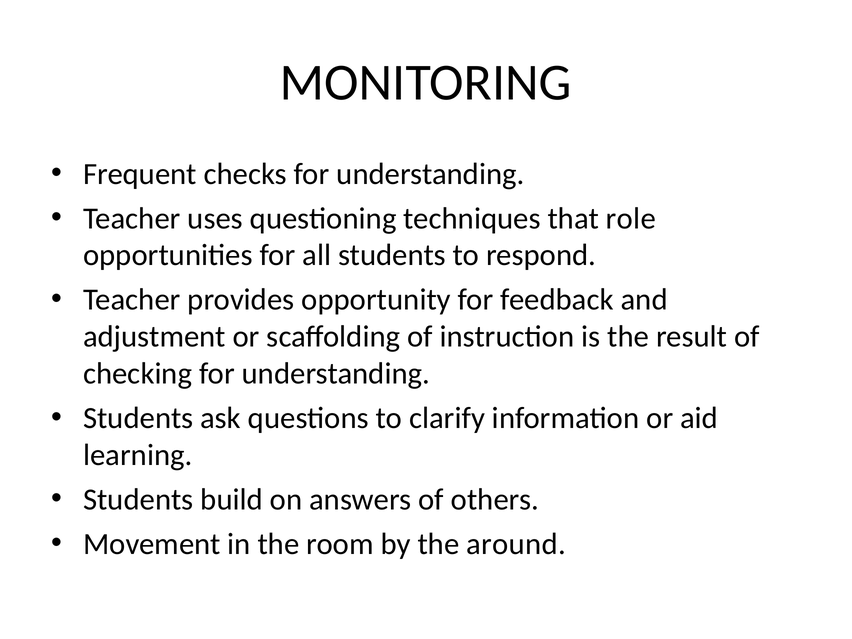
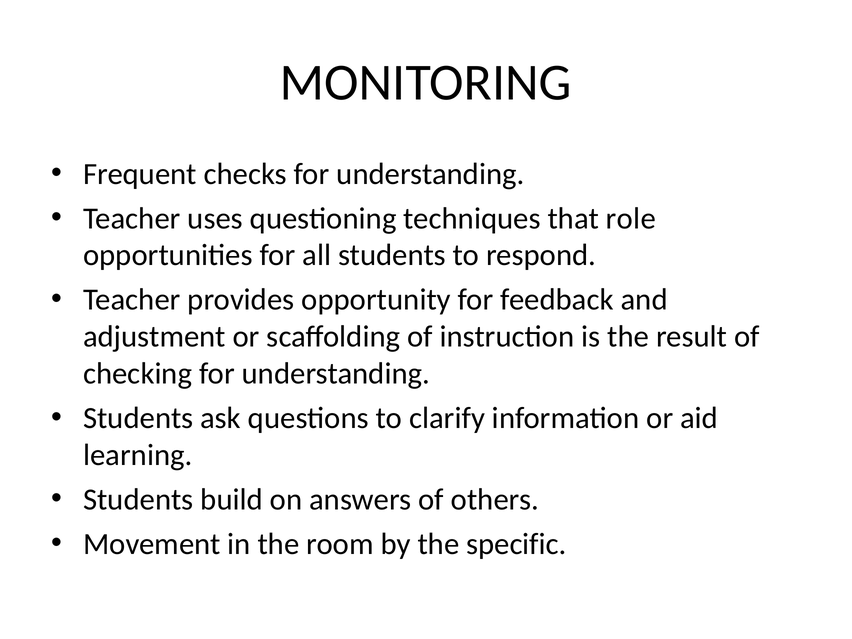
around: around -> specific
